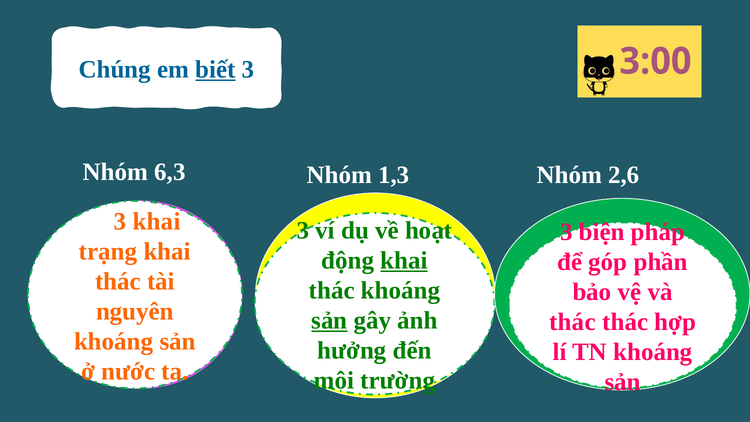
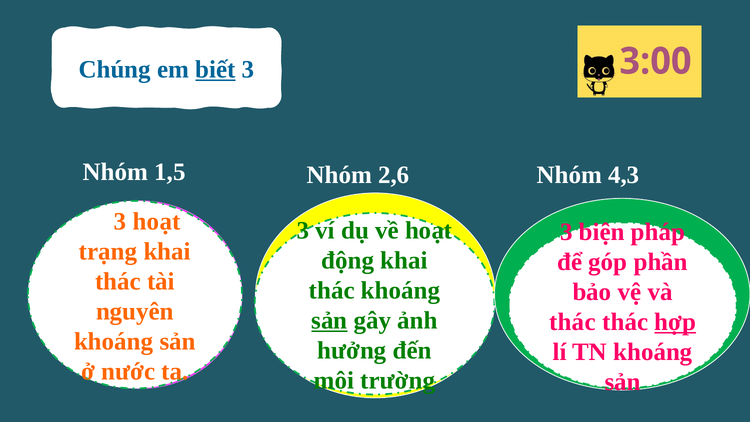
6,3: 6,3 -> 1,5
1,3: 1,3 -> 2,6
2,6: 2,6 -> 4,3
3 khai: khai -> hoạt
khai at (404, 260) underline: present -> none
hợp underline: none -> present
